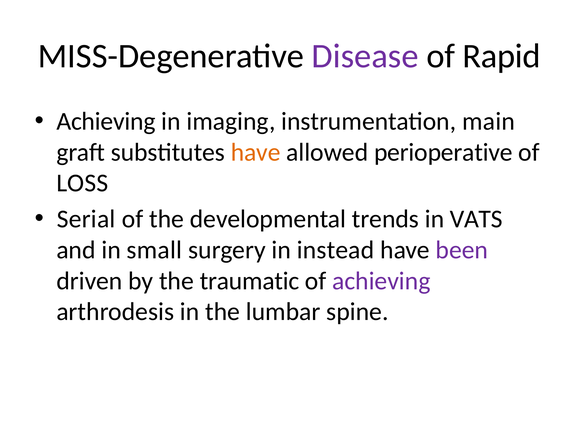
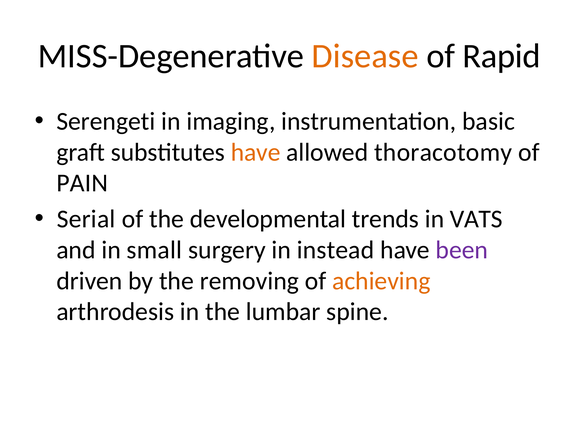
Disease colour: purple -> orange
Achieving at (106, 121): Achieving -> Serengeti
main: main -> basic
perioperative: perioperative -> thoracotomy
LOSS: LOSS -> PAIN
traumatic: traumatic -> removing
achieving at (381, 281) colour: purple -> orange
